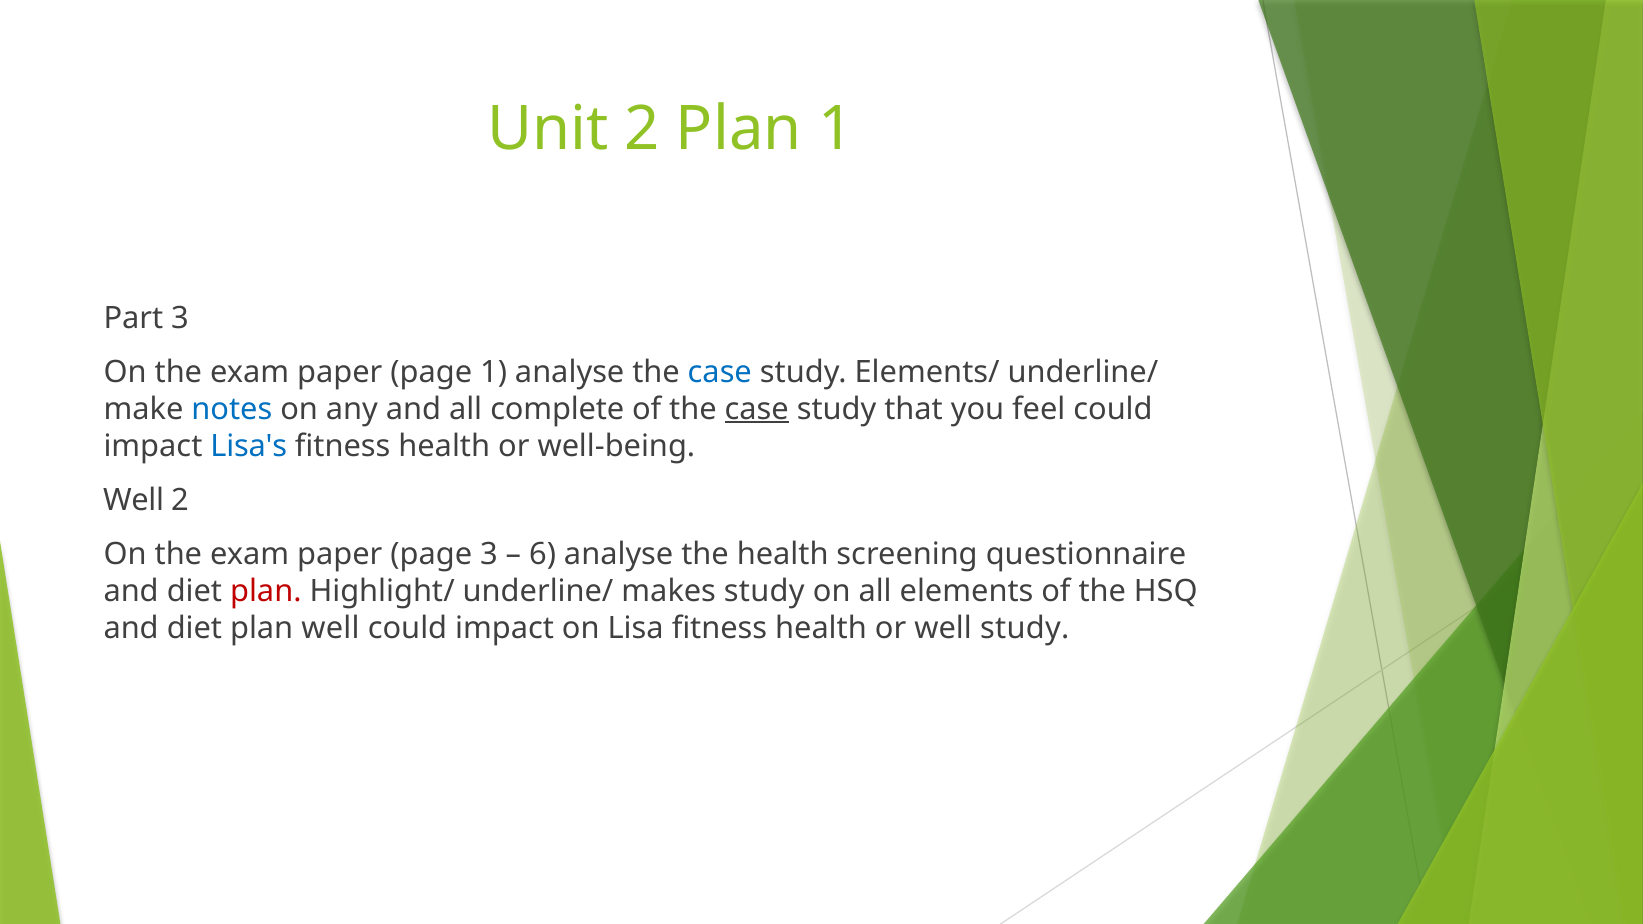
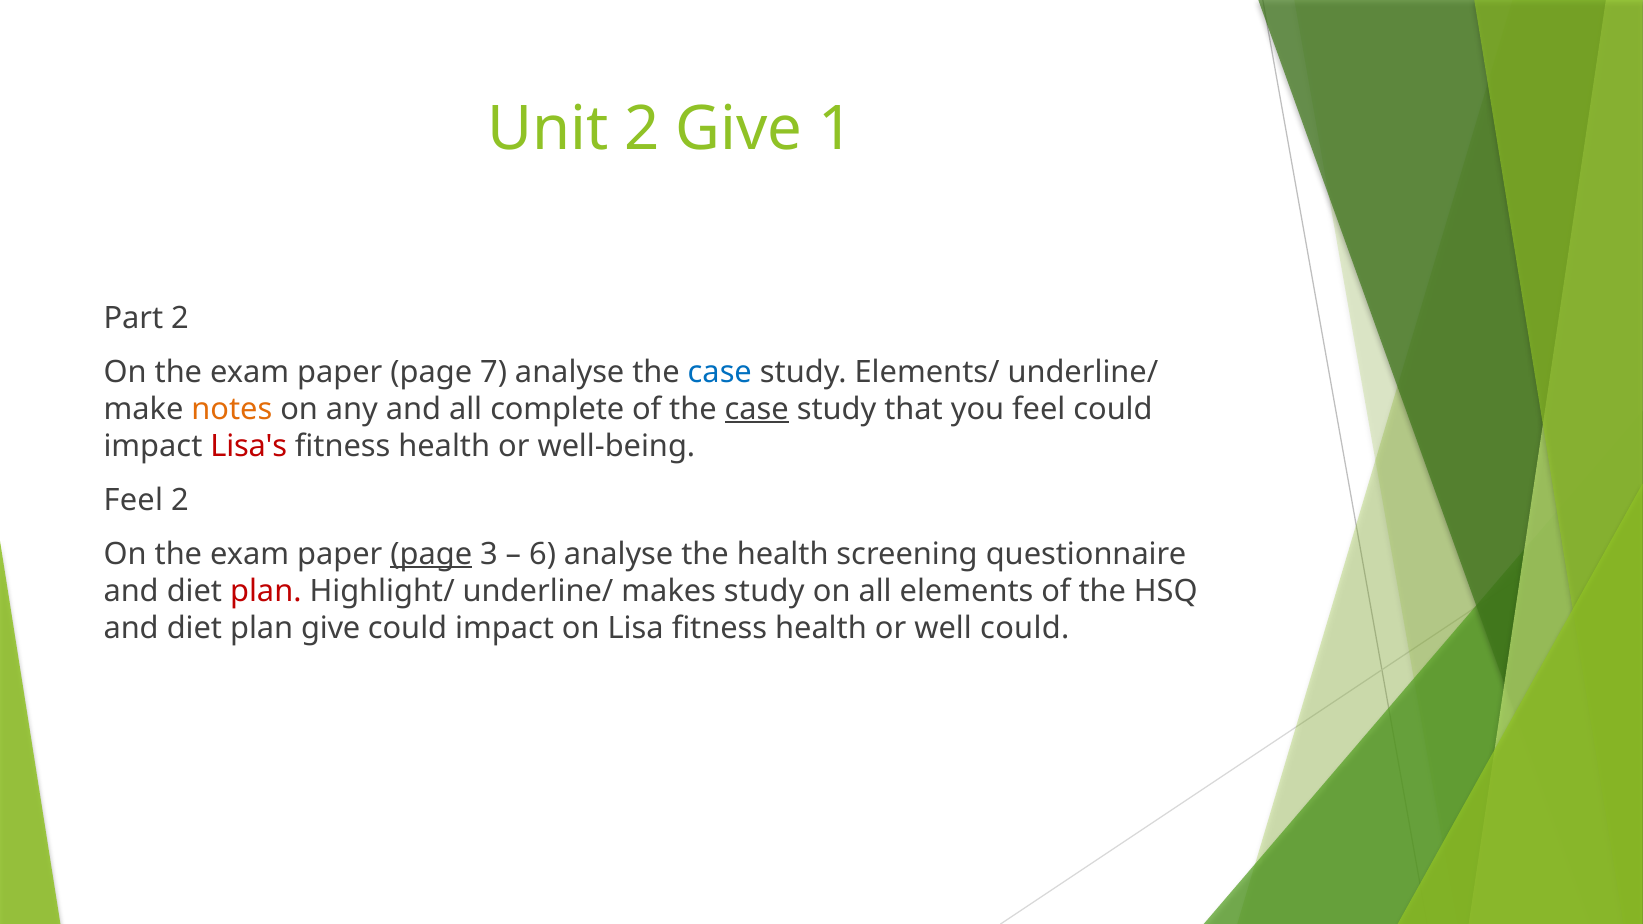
2 Plan: Plan -> Give
Part 3: 3 -> 2
page 1: 1 -> 7
notes colour: blue -> orange
Lisa's colour: blue -> red
Well at (134, 500): Well -> Feel
page at (431, 554) underline: none -> present
plan well: well -> give
well study: study -> could
